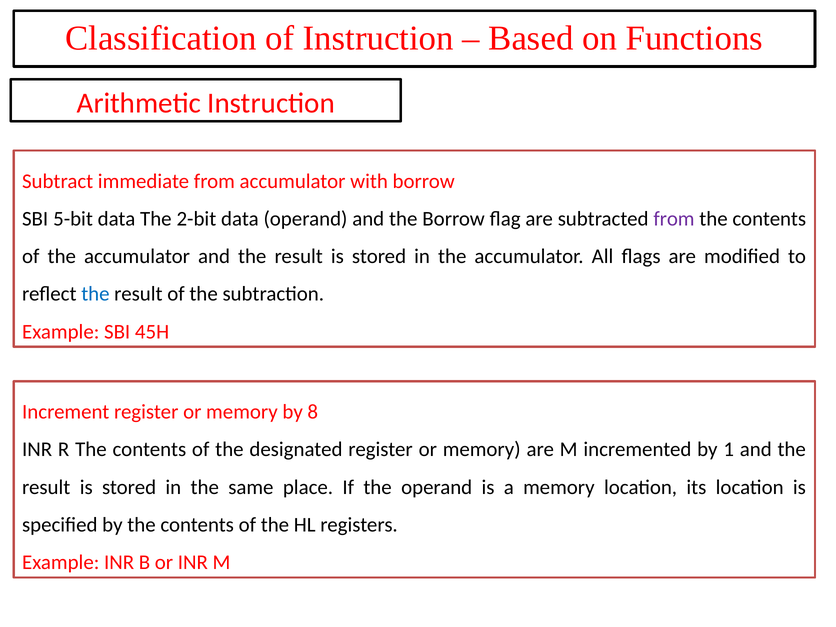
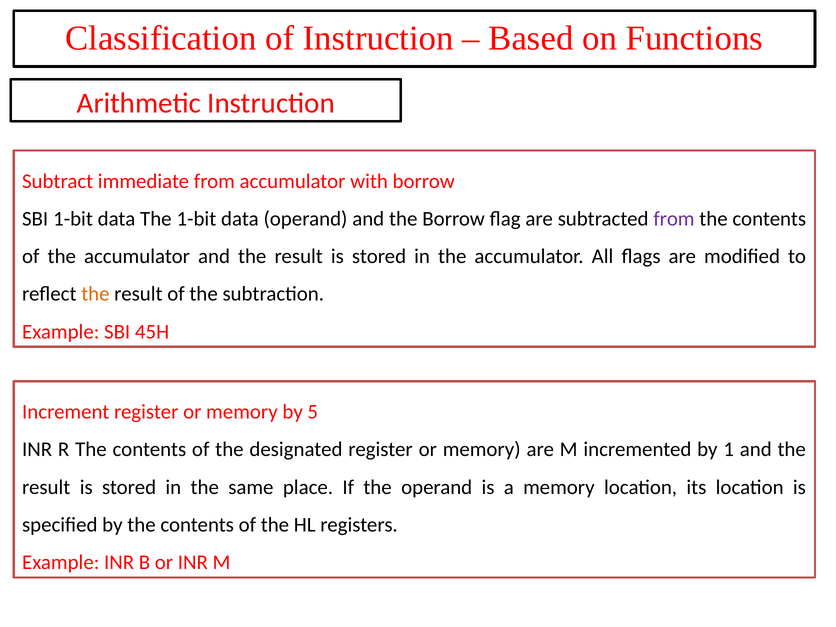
SBI 5-bit: 5-bit -> 1-bit
The 2-bit: 2-bit -> 1-bit
the at (95, 294) colour: blue -> orange
8: 8 -> 5
